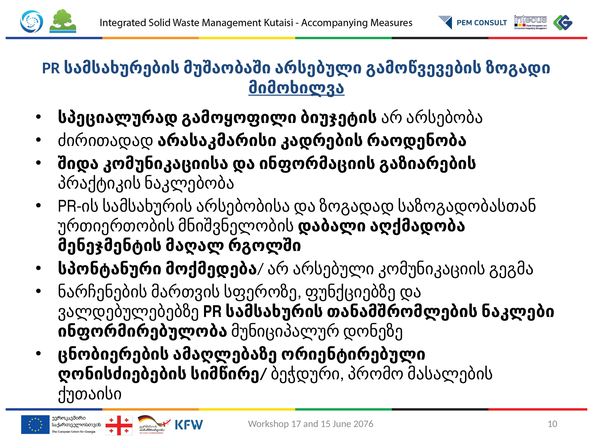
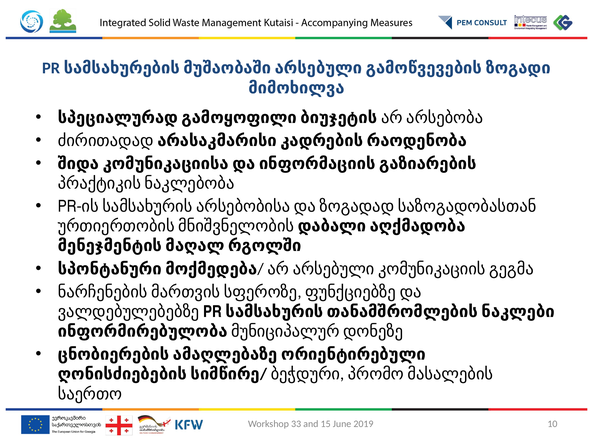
მიმოხილვა underline: present -> none
ქუთაისი: ქუთაისი -> საერთო
17: 17 -> 33
2076: 2076 -> 2019
